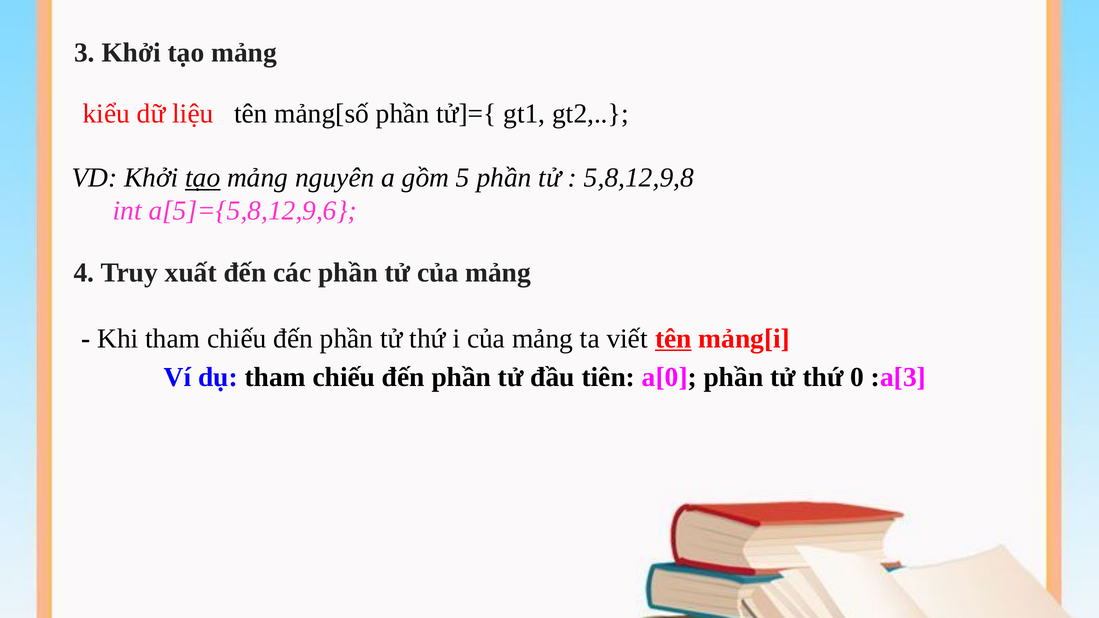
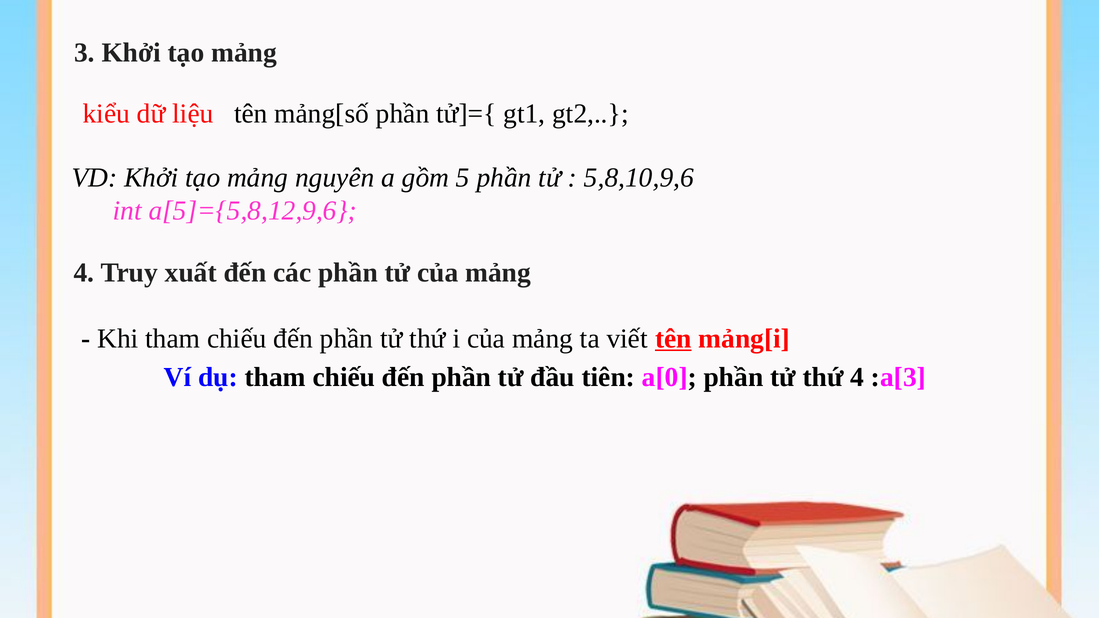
tạo at (203, 178) underline: present -> none
5,8,12,9,8: 5,8,12,9,8 -> 5,8,10,9,6
thứ 0: 0 -> 4
